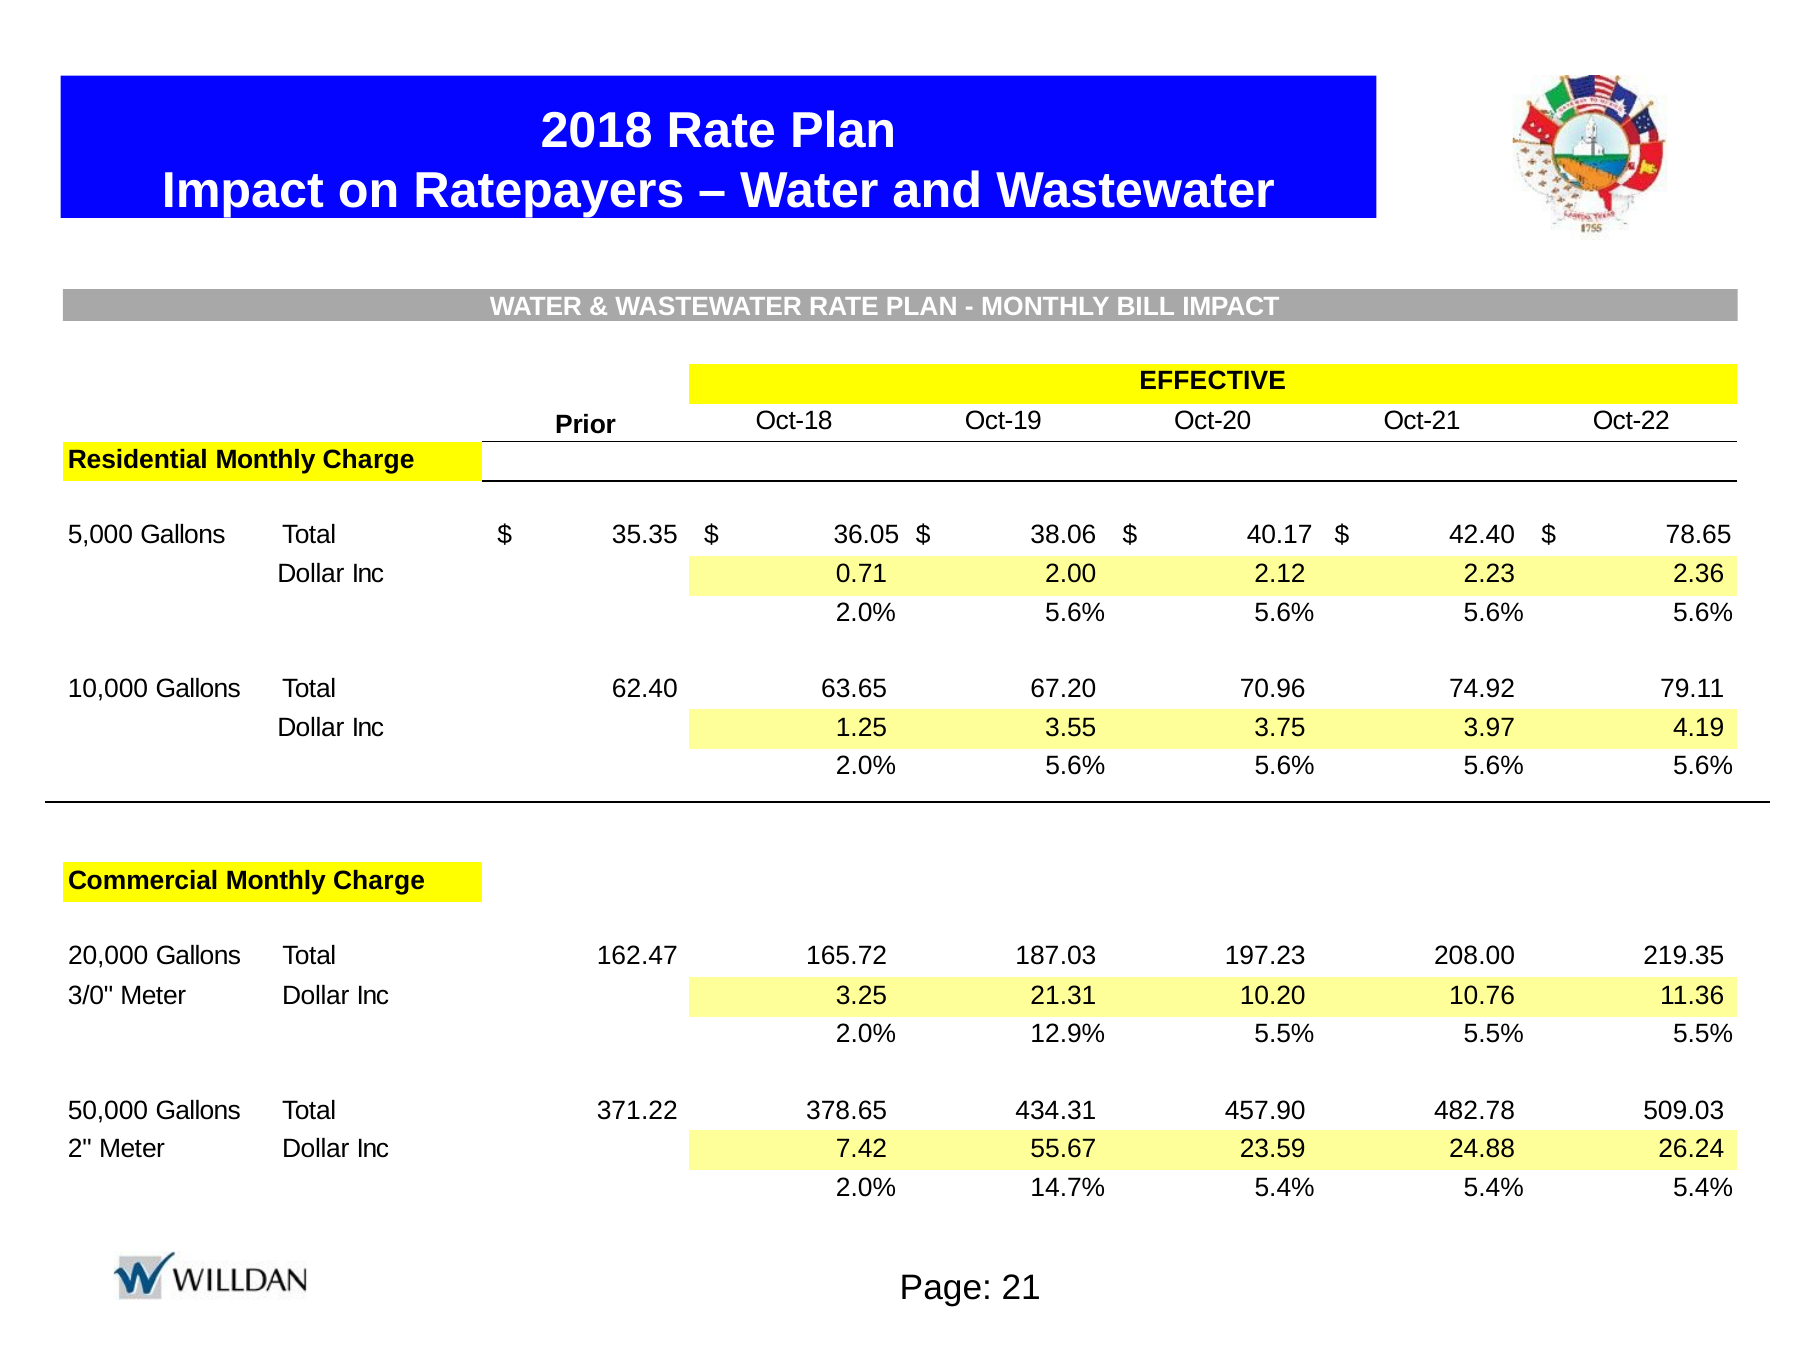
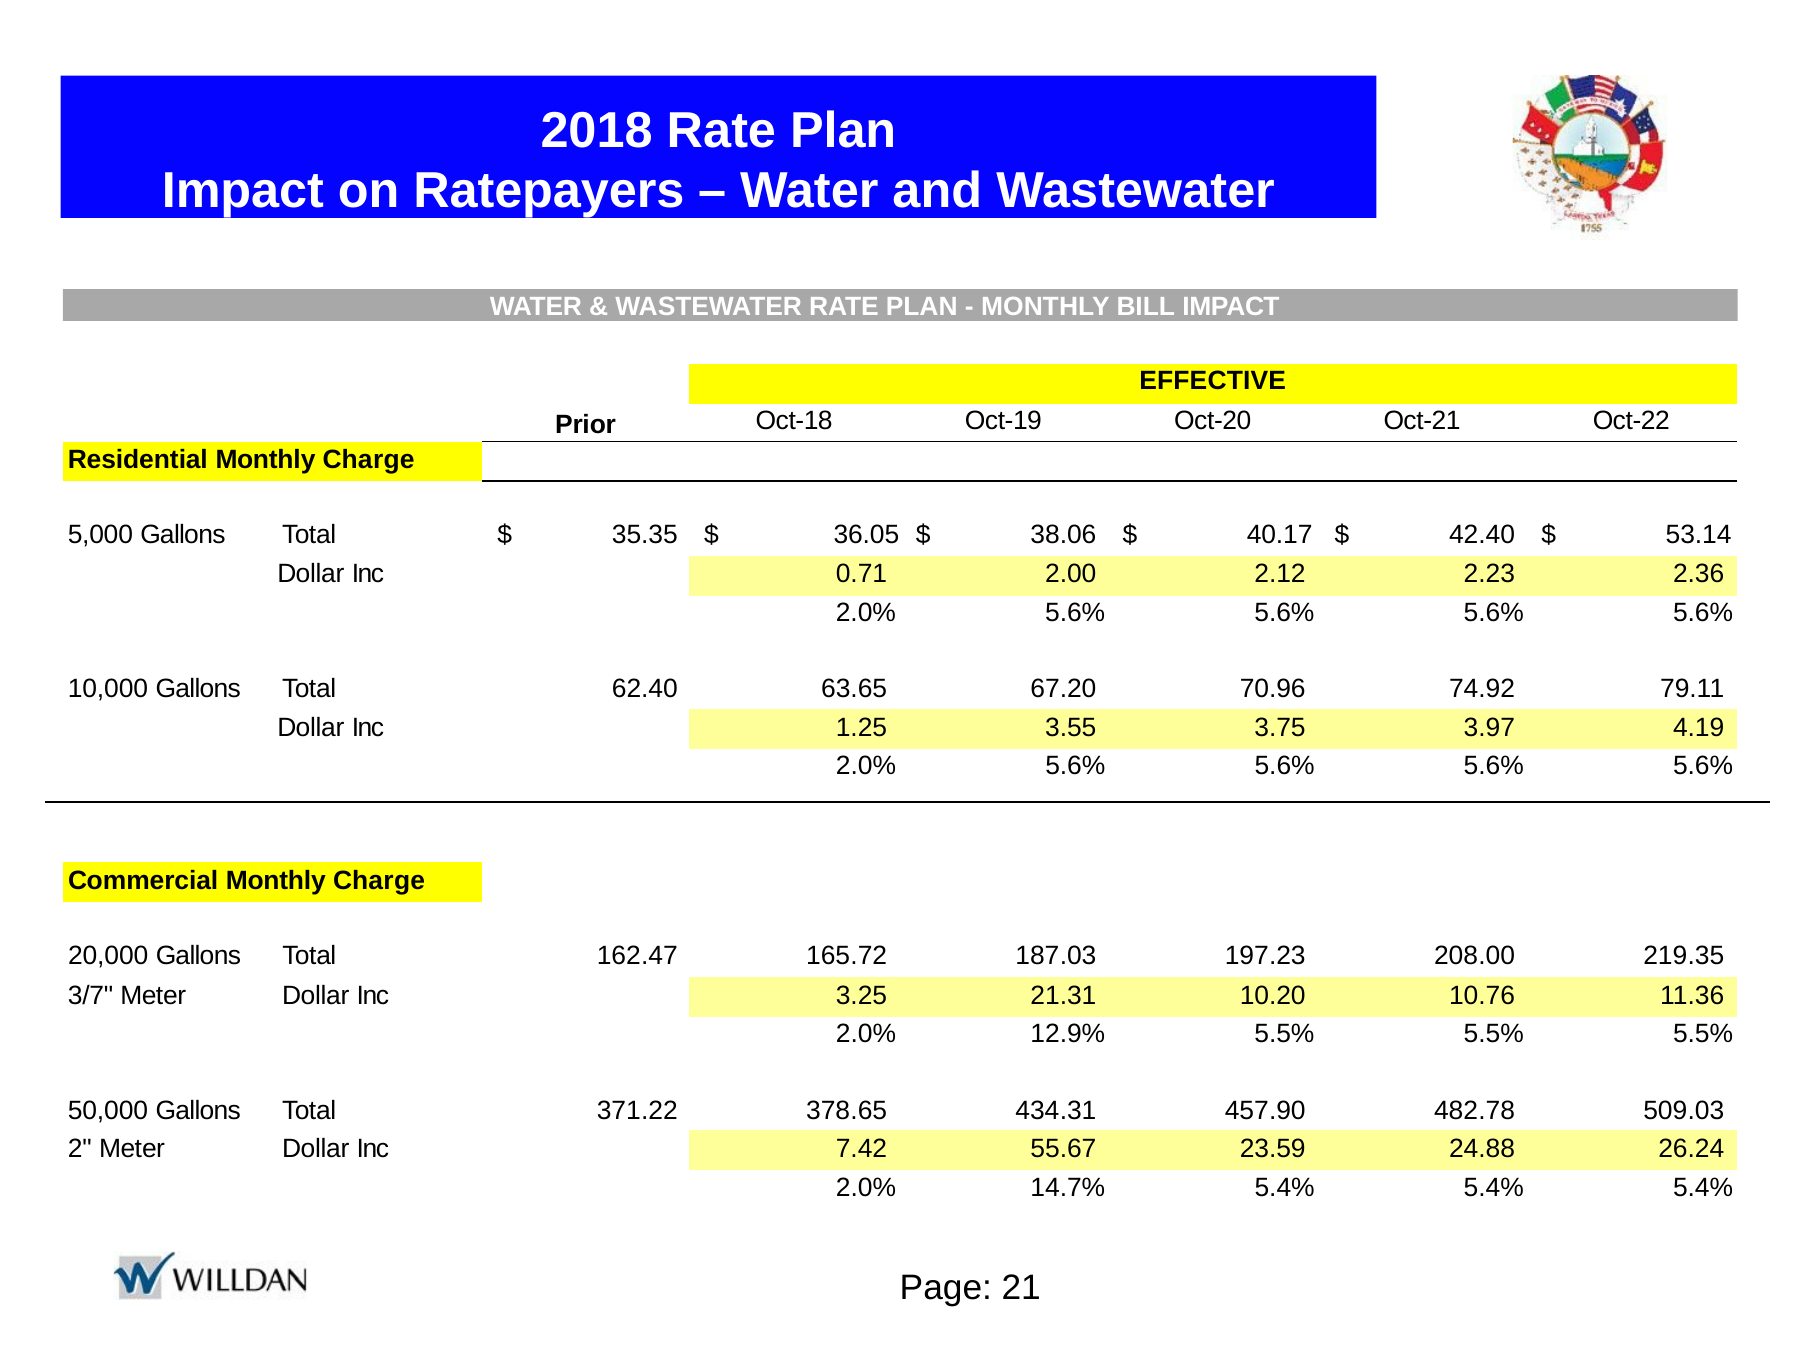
78.65: 78.65 -> 53.14
3/0: 3/0 -> 3/7
